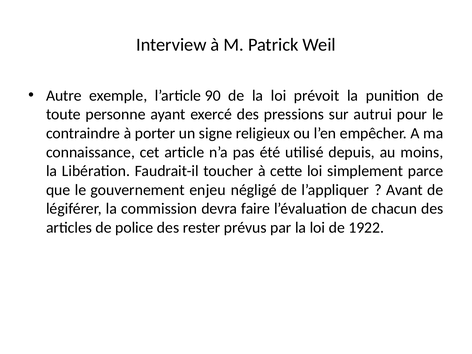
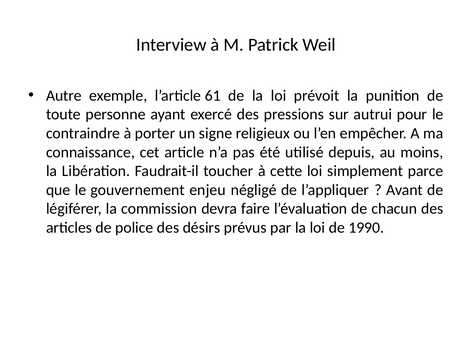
90: 90 -> 61
rester: rester -> désirs
1922: 1922 -> 1990
